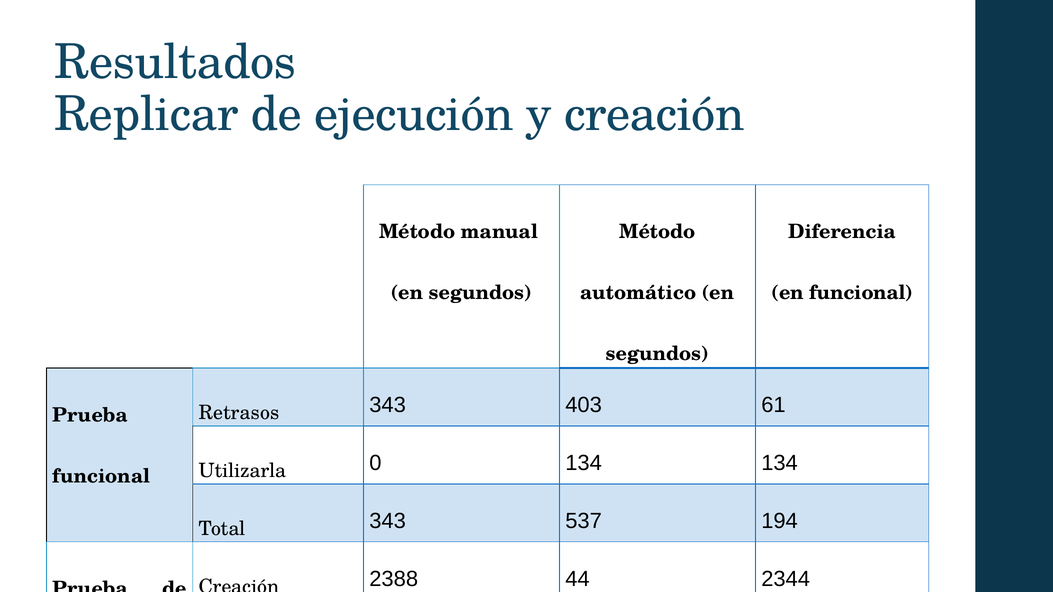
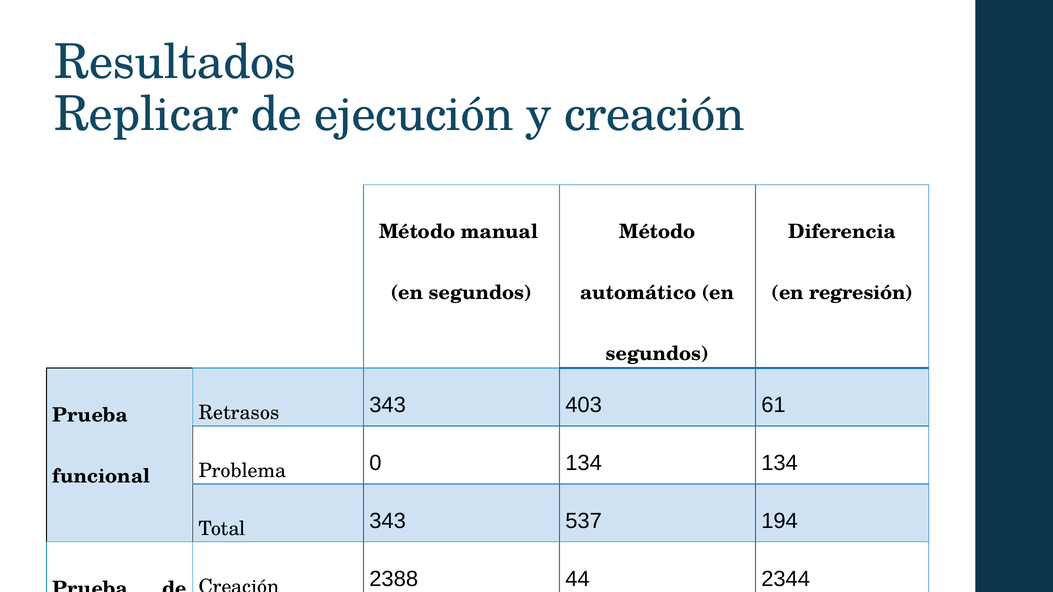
en funcional: funcional -> regresión
Utilizarla: Utilizarla -> Problema
